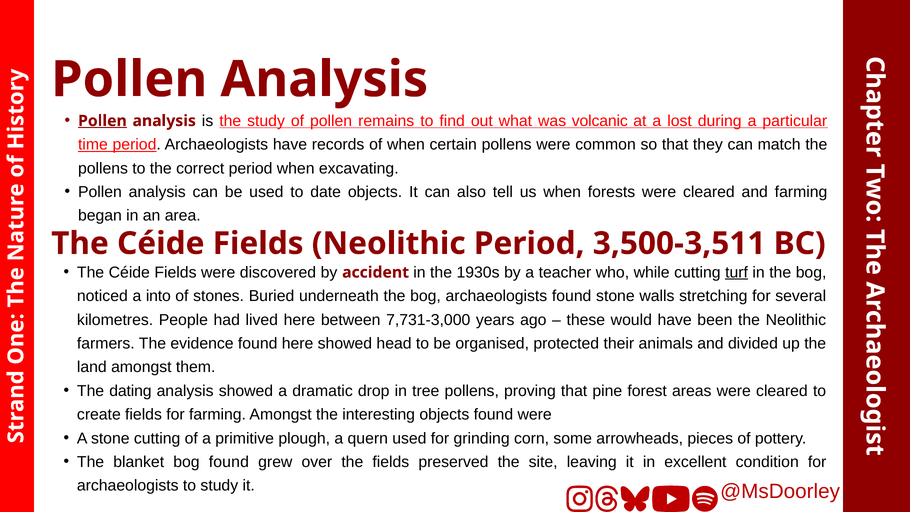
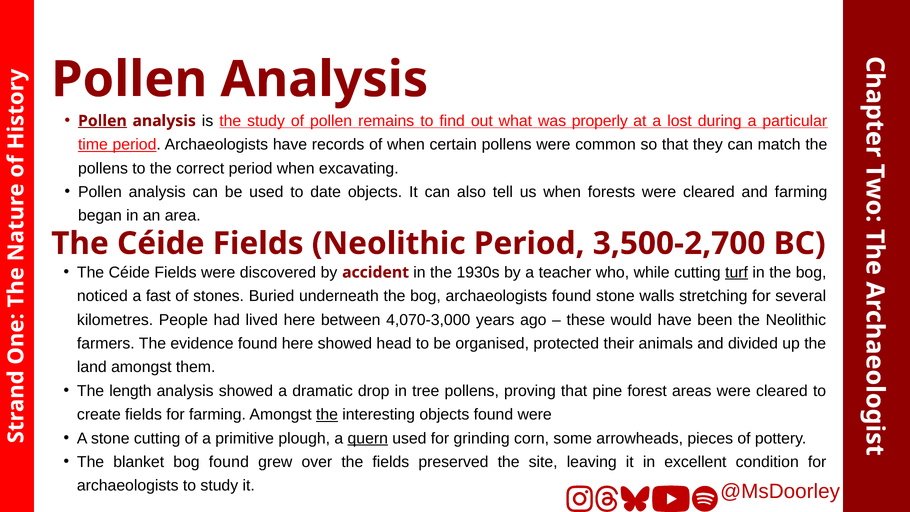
volcanic: volcanic -> properly
3,500-3,511: 3,500-3,511 -> 3,500-2,700
into: into -> fast
7,731-3,000: 7,731-3,000 -> 4,070-3,000
dating: dating -> length
the at (327, 415) underline: none -> present
quern underline: none -> present
